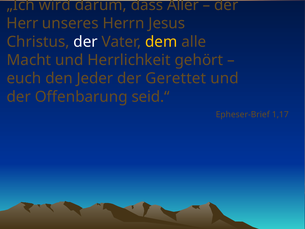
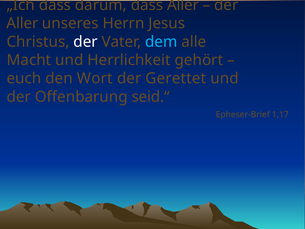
„Ich wird: wird -> dass
Herr at (22, 23): Herr -> Aller
dem colour: yellow -> light blue
Jeder: Jeder -> Wort
